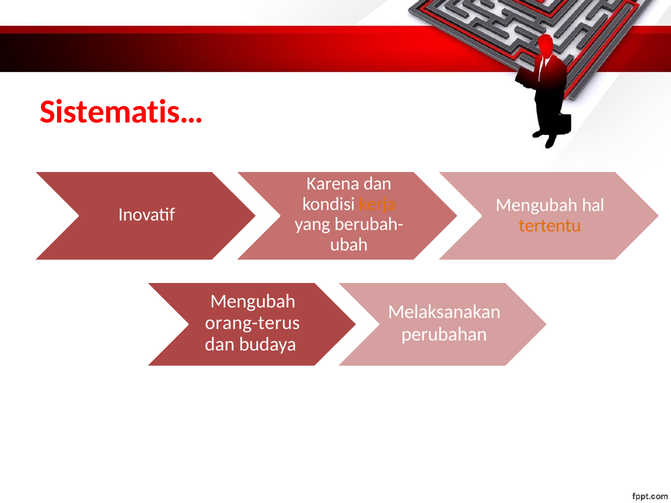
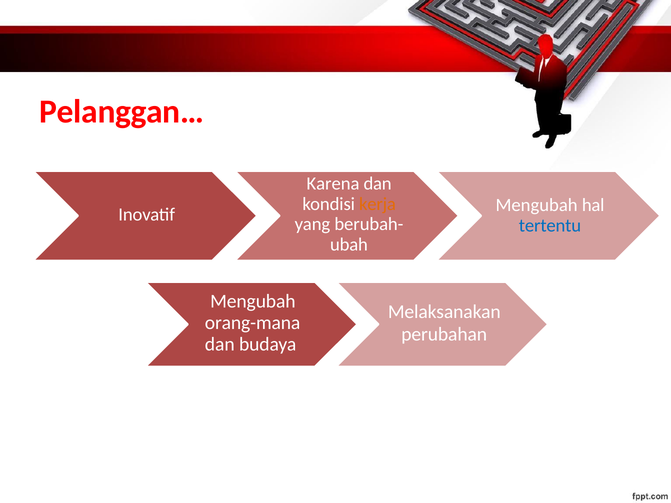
Sistematis…: Sistematis… -> Pelanggan…
tertentu colour: orange -> blue
orang-terus: orang-terus -> orang-mana
